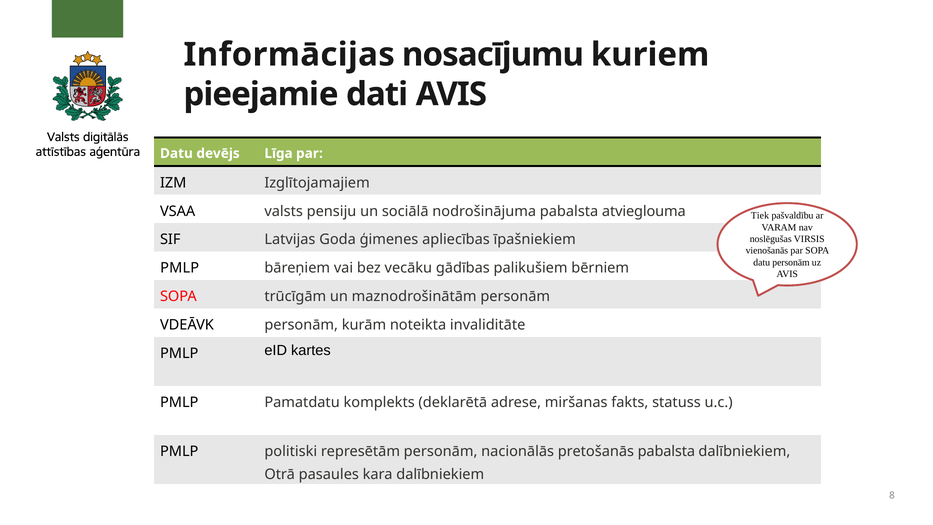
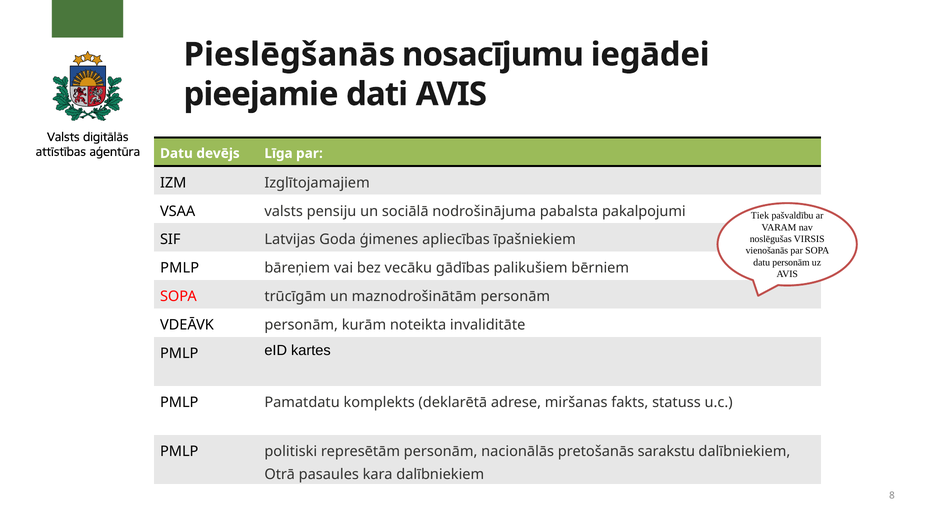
Informācijas: Informācijas -> Pieslēgšanās
kuriem: kuriem -> iegādei
atvieglouma: atvieglouma -> pakalpojumi
pretošanās pabalsta: pabalsta -> sarakstu
